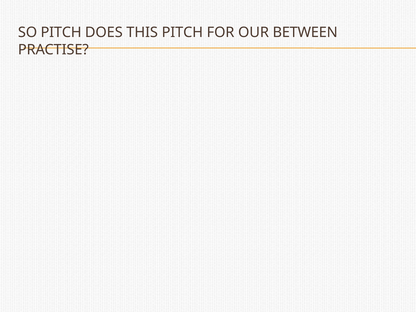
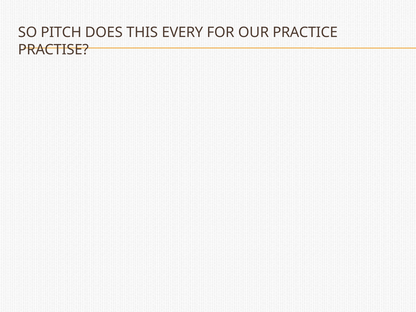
THIS PITCH: PITCH -> EVERY
BETWEEN: BETWEEN -> PRACTICE
